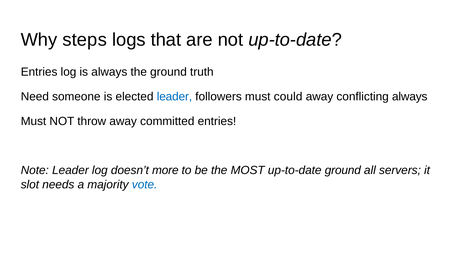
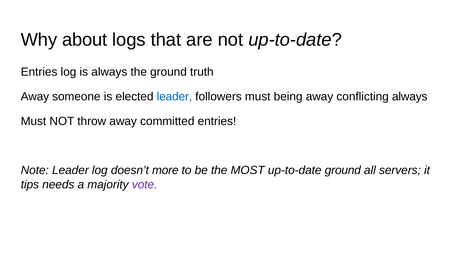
steps: steps -> about
Need at (35, 97): Need -> Away
could: could -> being
slot: slot -> tips
vote colour: blue -> purple
